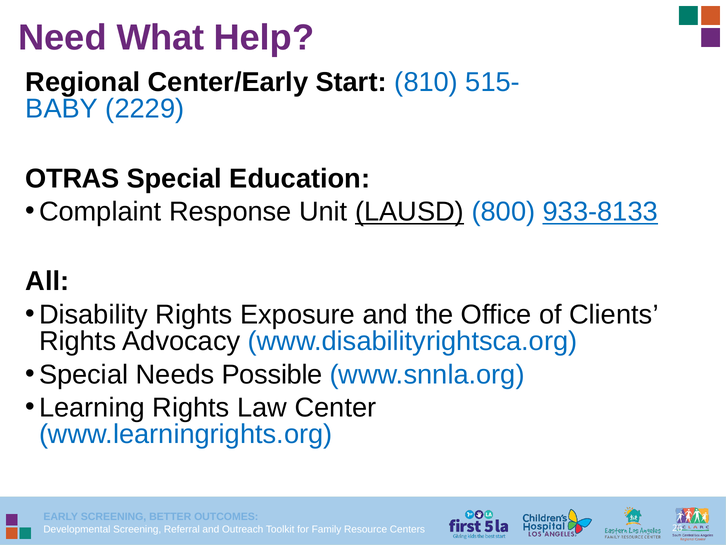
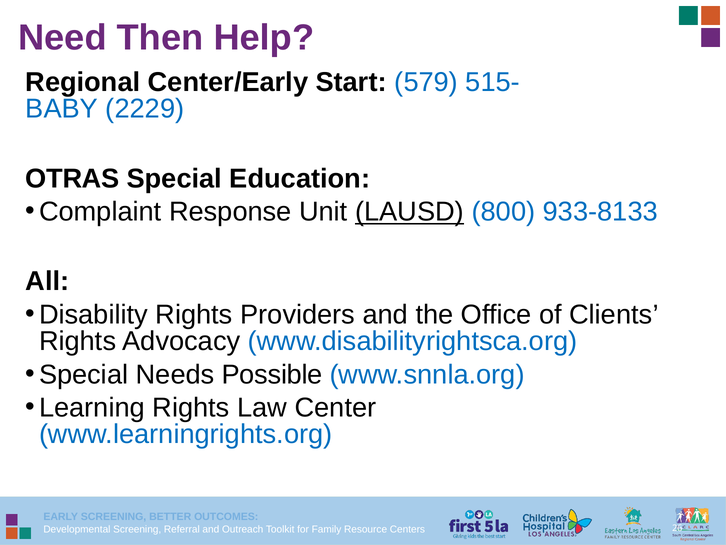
What: What -> Then
810: 810 -> 579
933-8133 underline: present -> none
Exposure: Exposure -> Providers
